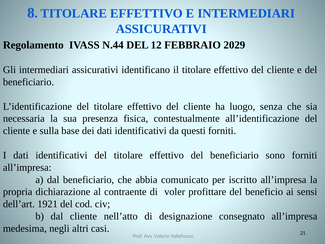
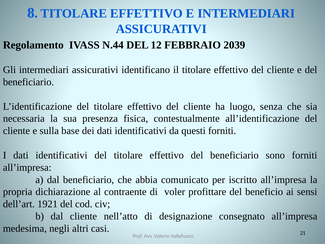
2029: 2029 -> 2039
